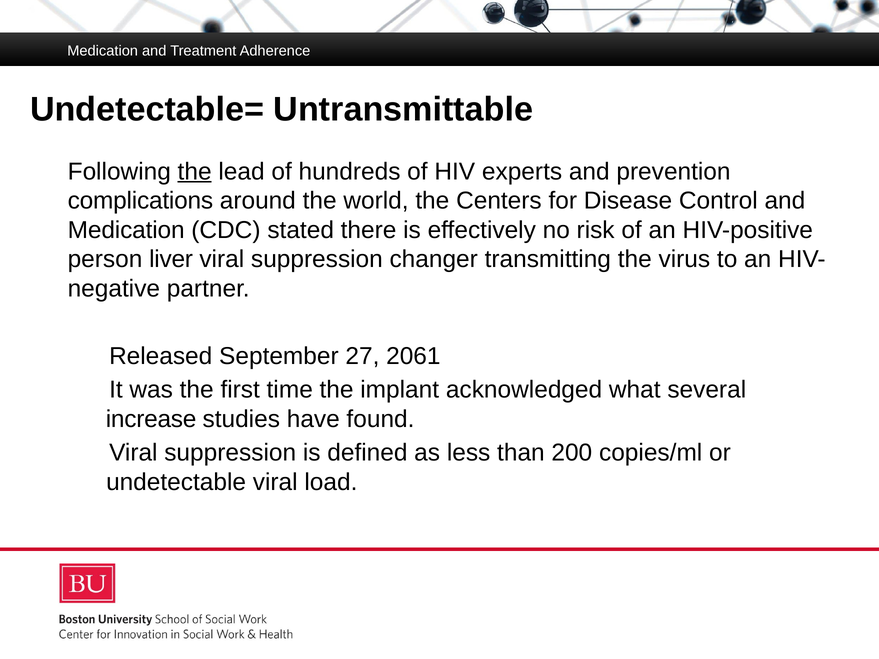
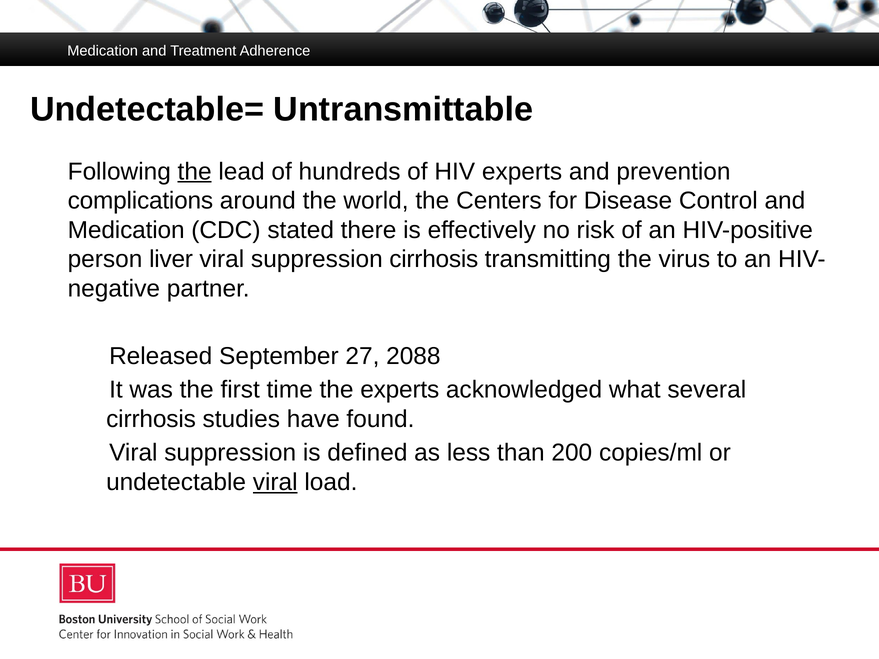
suppression changer: changer -> cirrhosis
2061: 2061 -> 2088
the implant: implant -> experts
increase at (151, 419): increase -> cirrhosis
viral at (275, 482) underline: none -> present
